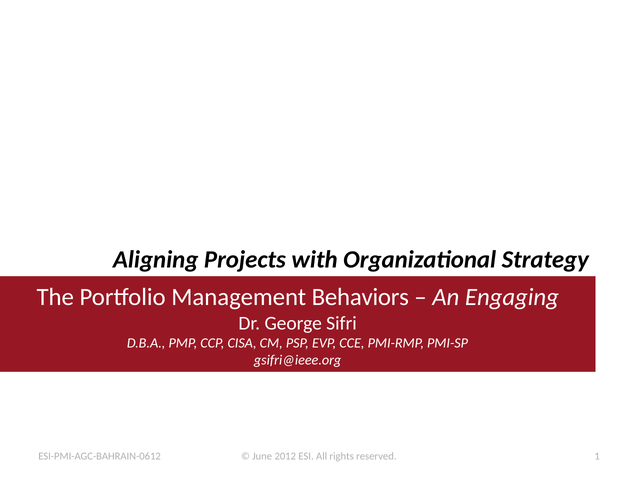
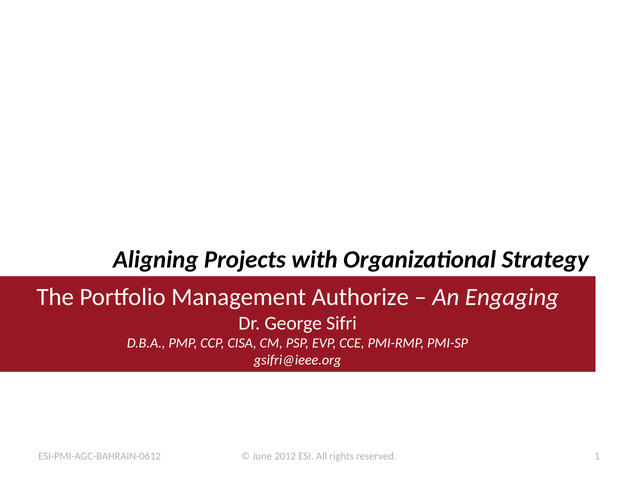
Behaviors: Behaviors -> Authorize
